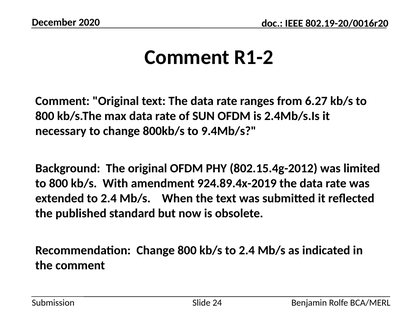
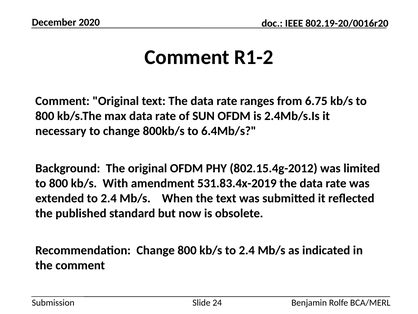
6.27: 6.27 -> 6.75
9.4Mb/s: 9.4Mb/s -> 6.4Mb/s
924.89.4x-2019: 924.89.4x-2019 -> 531.83.4x-2019
